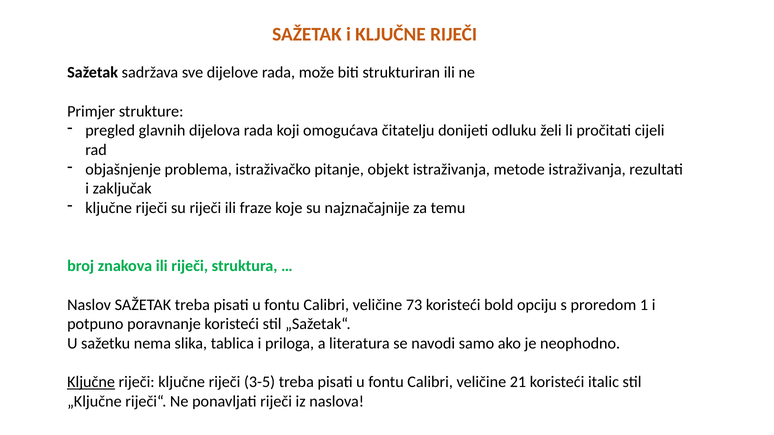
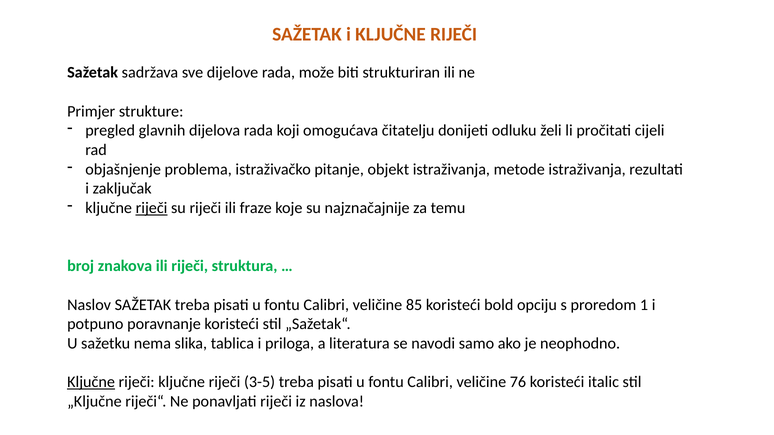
riječi at (152, 208) underline: none -> present
73: 73 -> 85
21: 21 -> 76
